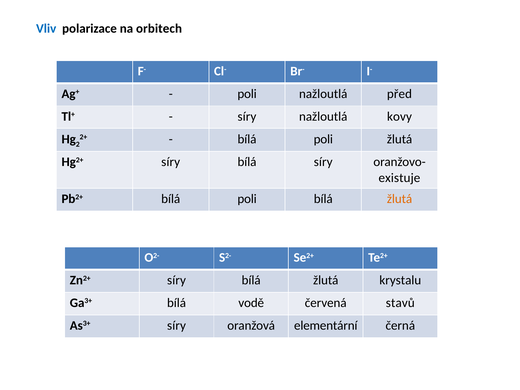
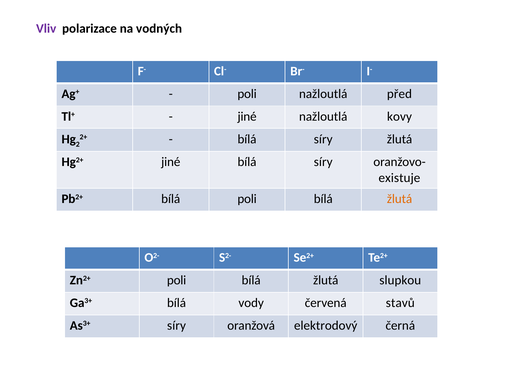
Vliv colour: blue -> purple
orbitech: orbitech -> vodných
síry at (247, 117): síry -> jiné
poli at (323, 139): poli -> síry
Hg2+ síry: síry -> jiné
Zn2+ síry: síry -> poli
krystalu: krystalu -> slupkou
vodě: vodě -> vody
elementární: elementární -> elektrodový
